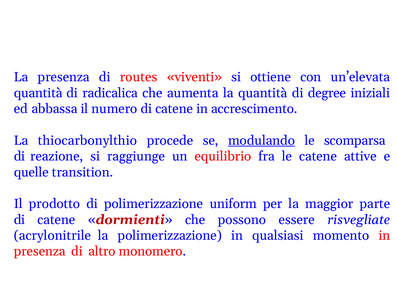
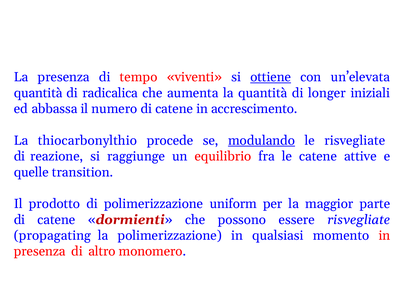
routes: routes -> tempo
ottiene underline: none -> present
degree: degree -> longer
le scomparsa: scomparsa -> risvegliate
acrylonitrile: acrylonitrile -> propagating
